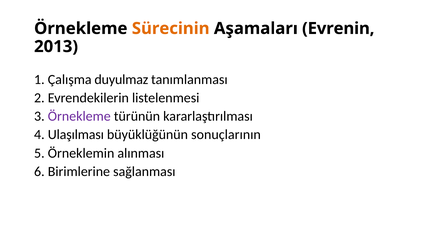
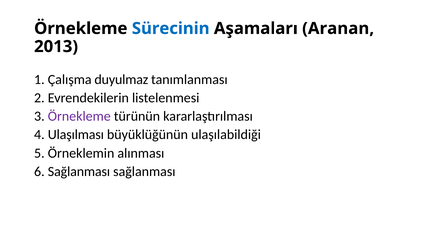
Sürecinin colour: orange -> blue
Evrenin: Evrenin -> Aranan
sonuçlarının: sonuçlarının -> ulaşılabildiği
6 Birimlerine: Birimlerine -> Sağlanması
